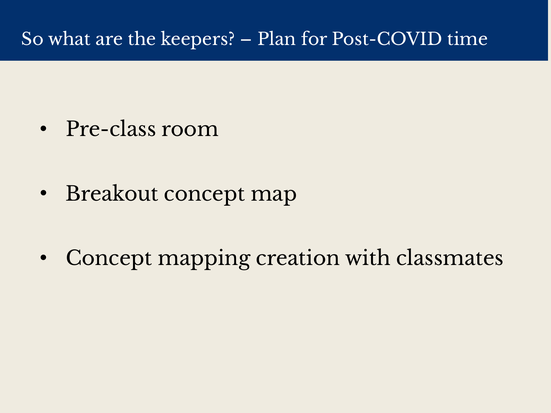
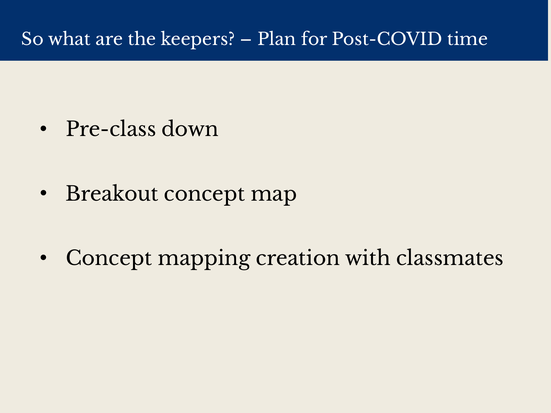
room: room -> down
